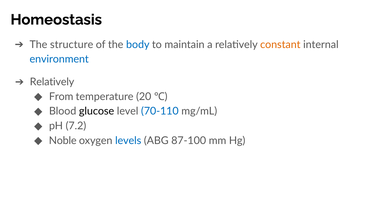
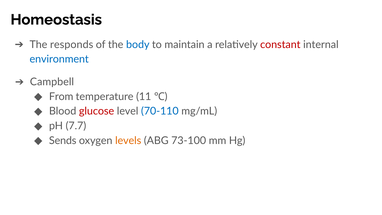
structure: structure -> responds
constant colour: orange -> red
Relatively at (52, 82): Relatively -> Campbell
20: 20 -> 11
glucose colour: black -> red
7.2: 7.2 -> 7.7
Noble: Noble -> Sends
levels colour: blue -> orange
87-100: 87-100 -> 73-100
